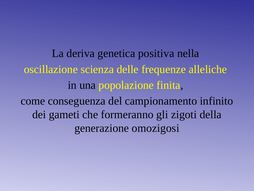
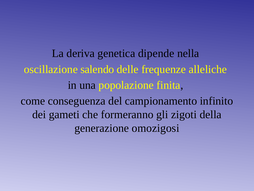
positiva: positiva -> dipende
scienza: scienza -> salendo
